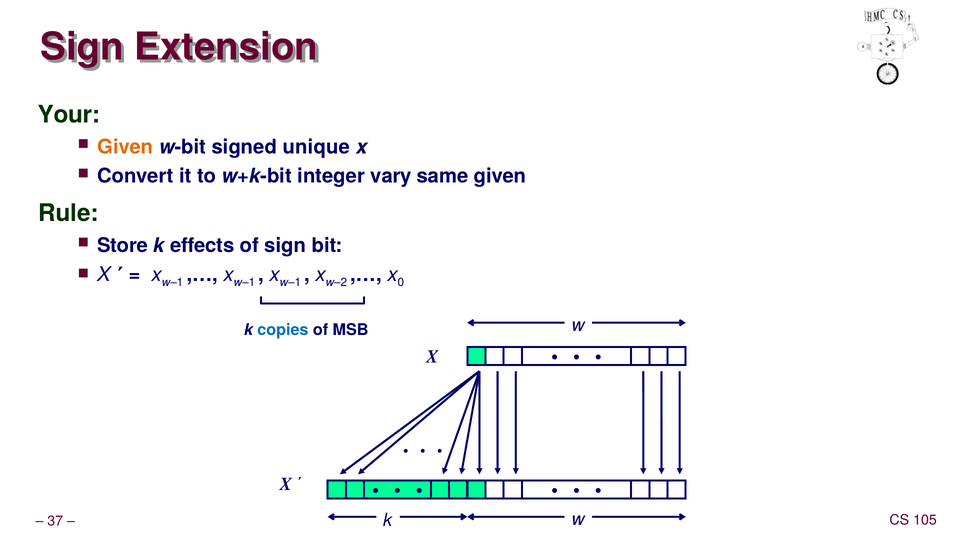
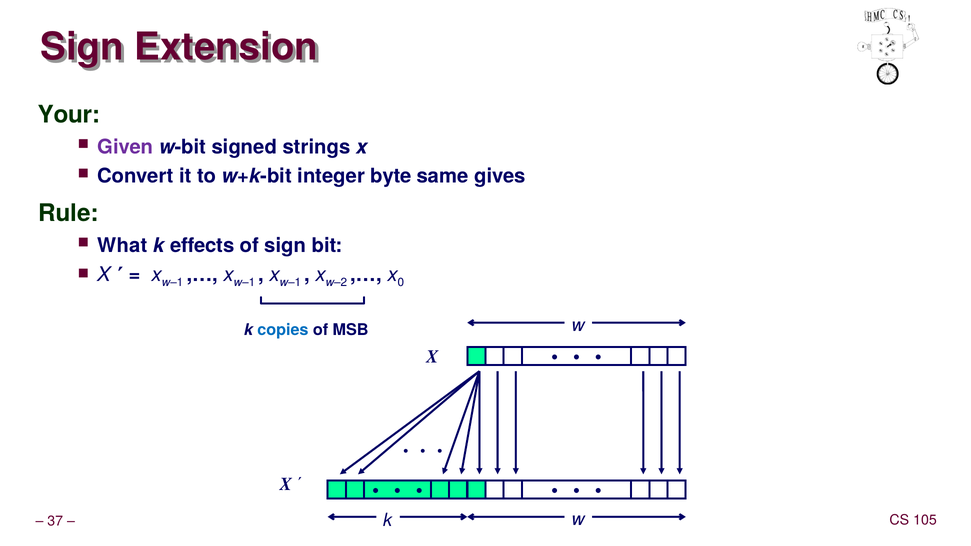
Given at (125, 147) colour: orange -> purple
unique: unique -> strings
vary: vary -> byte
same given: given -> gives
Store: Store -> What
